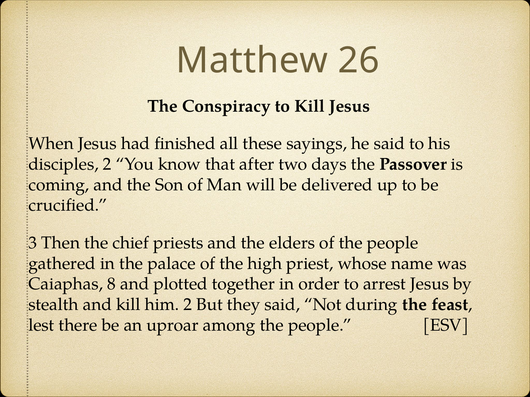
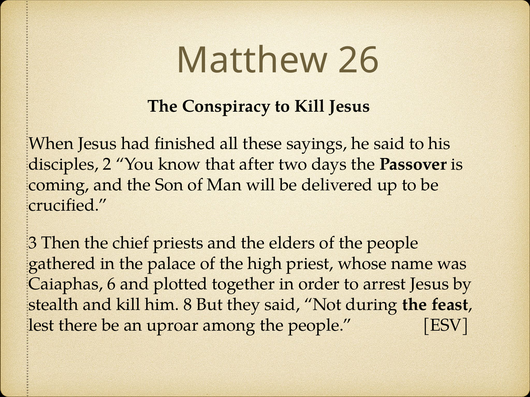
8: 8 -> 6
him 2: 2 -> 8
